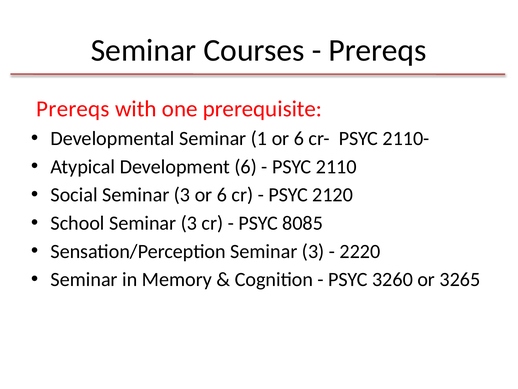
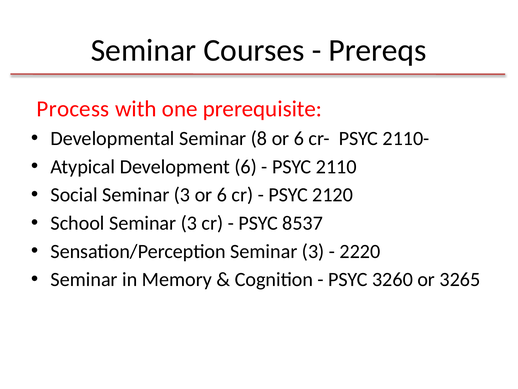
Prereqs at (73, 109): Prereqs -> Process
1: 1 -> 8
8085: 8085 -> 8537
